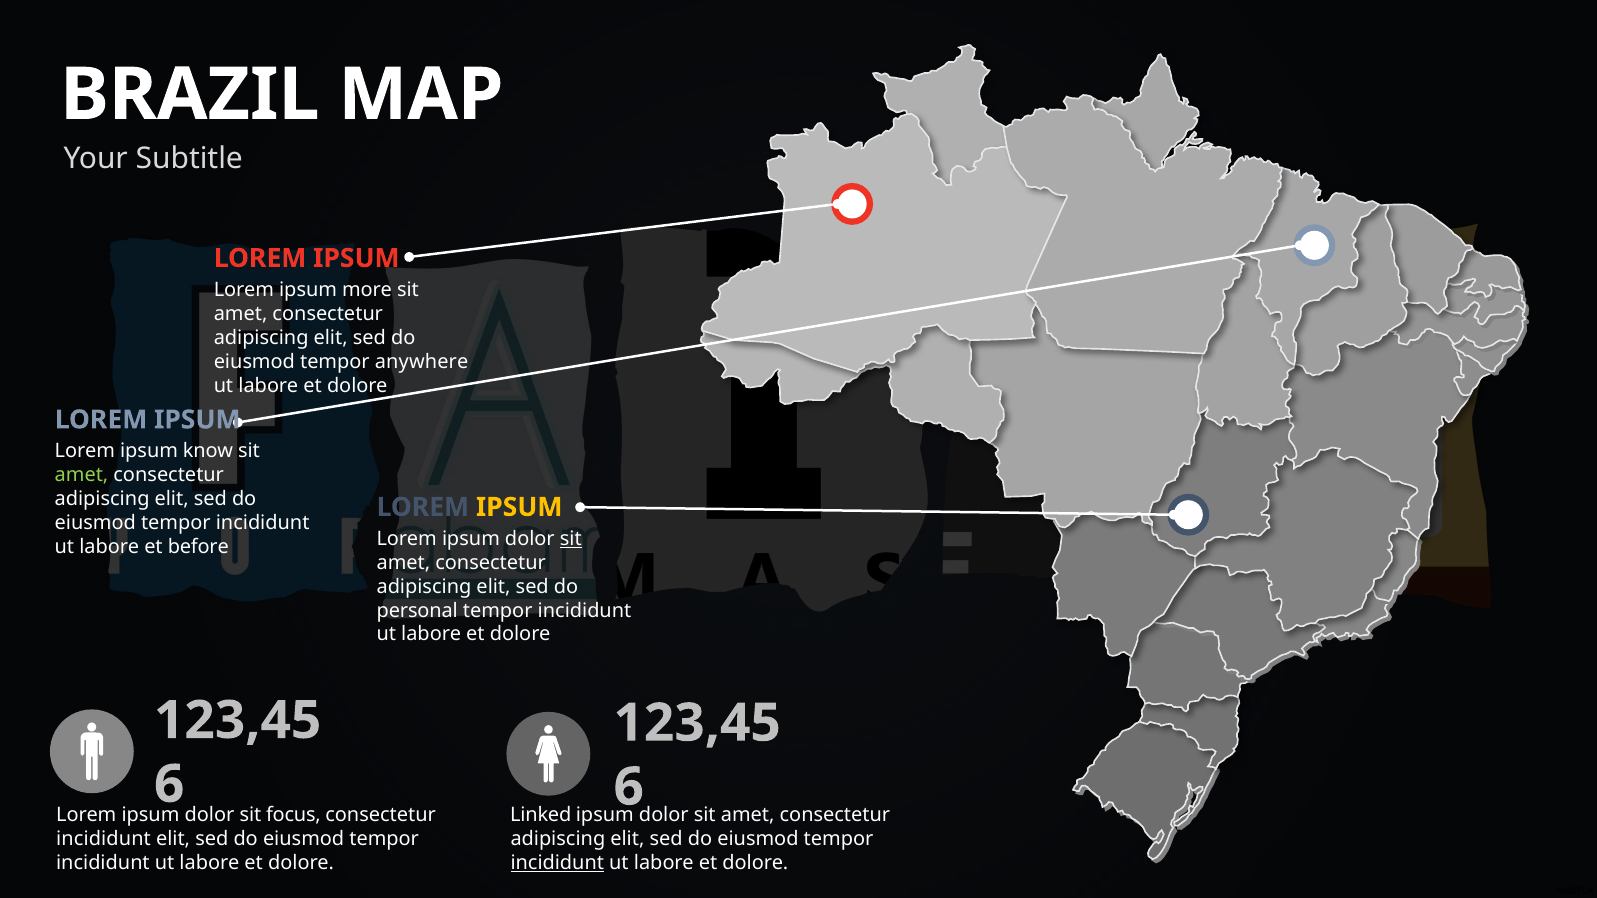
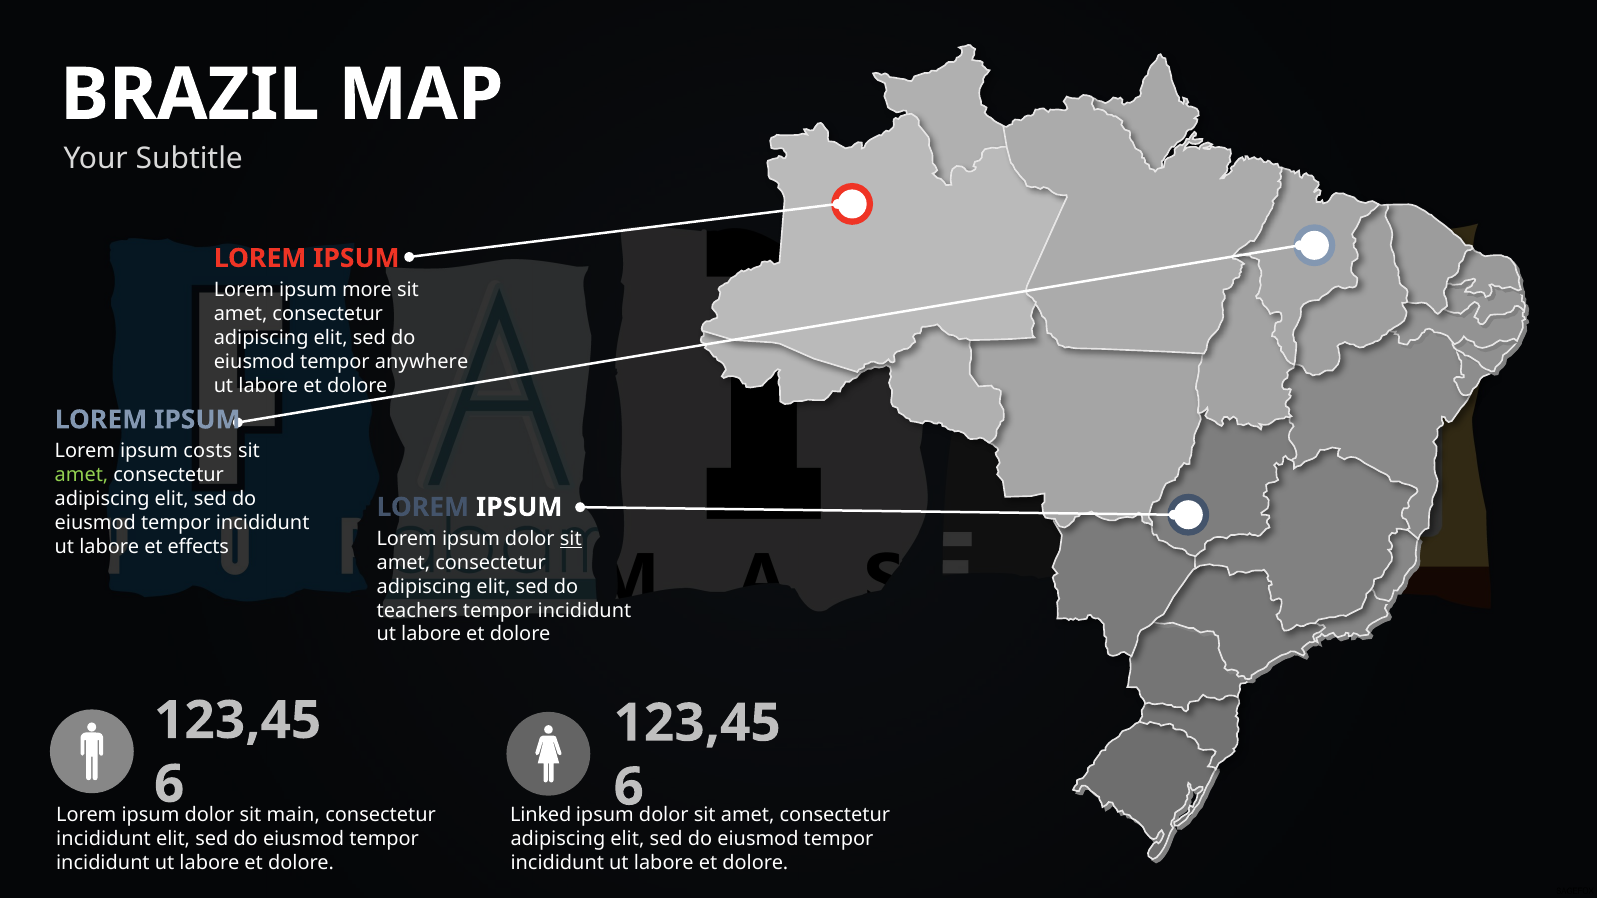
know: know -> costs
IPSUM at (519, 507) colour: yellow -> white
before: before -> effects
personal: personal -> teachers
focus: focus -> main
incididunt at (557, 863) underline: present -> none
